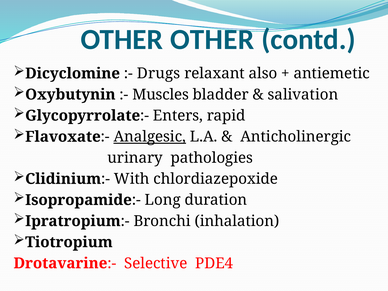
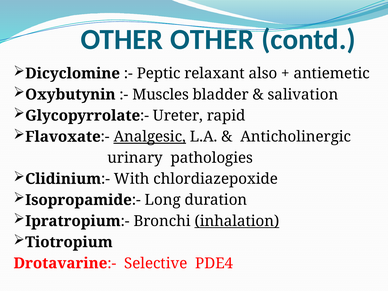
Drugs: Drugs -> Peptic
Enters: Enters -> Ureter
inhalation underline: none -> present
